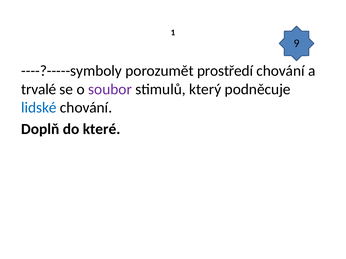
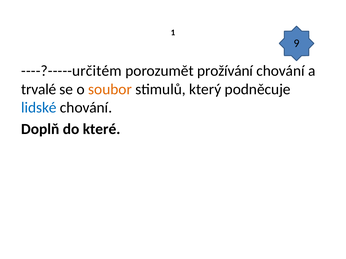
----?-----symboly: ----?-----symboly -> ----?-----určitém
prostředí: prostředí -> prožívání
soubor colour: purple -> orange
